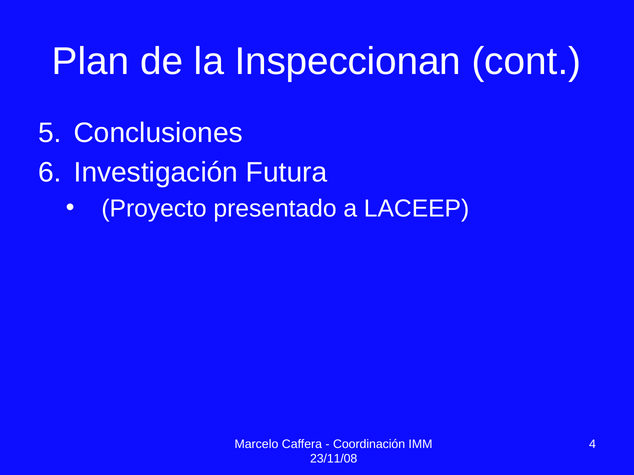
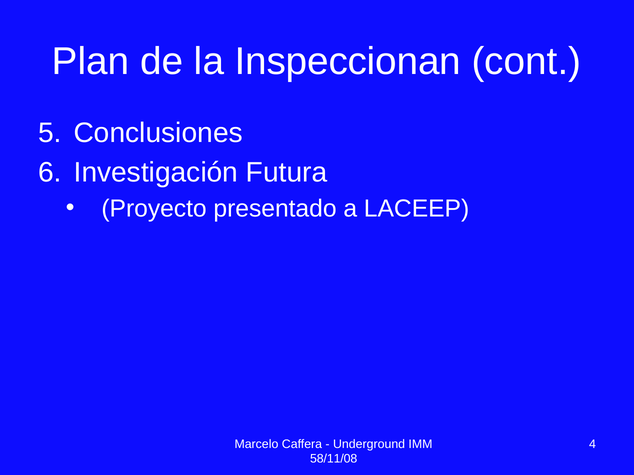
Coordinación: Coordinación -> Underground
23/11/08: 23/11/08 -> 58/11/08
